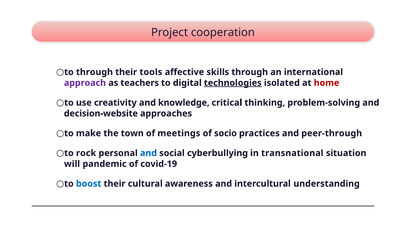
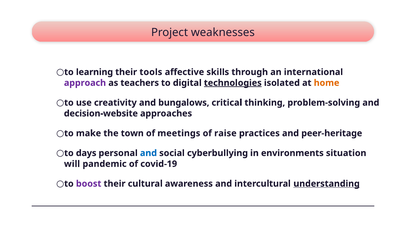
cooperation: cooperation -> weaknesses
to through: through -> learning
home colour: red -> orange
knowledge: knowledge -> bungalows
socio: socio -> raise
peer-through: peer-through -> peer-heritage
rock: rock -> days
transnational: transnational -> environments
boost colour: blue -> purple
understanding underline: none -> present
